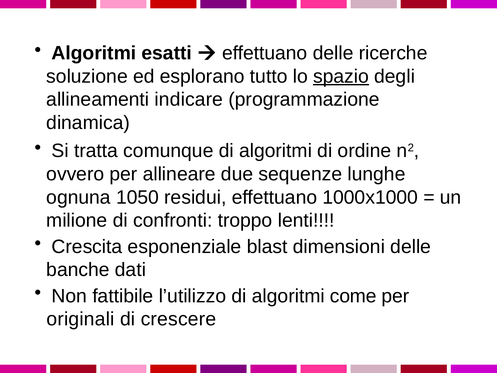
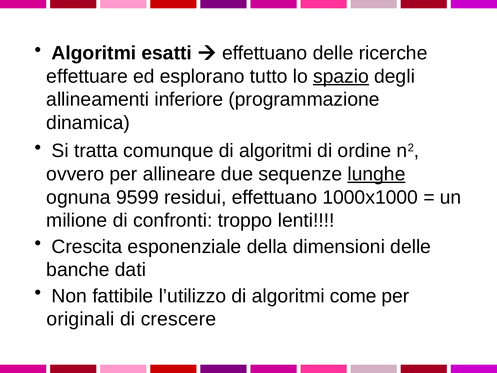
soluzione: soluzione -> effettuare
indicare: indicare -> inferiore
lunghe underline: none -> present
1050: 1050 -> 9599
blast: blast -> della
